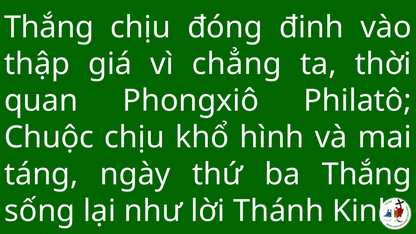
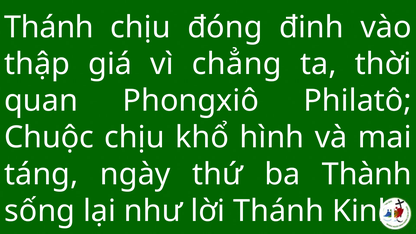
Thắng at (49, 27): Thắng -> Thánh
ba Thắng: Thắng -> Thành
